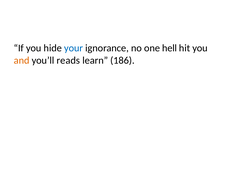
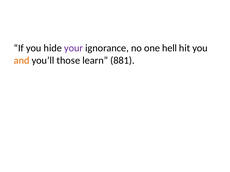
your colour: blue -> purple
reads: reads -> those
186: 186 -> 881
